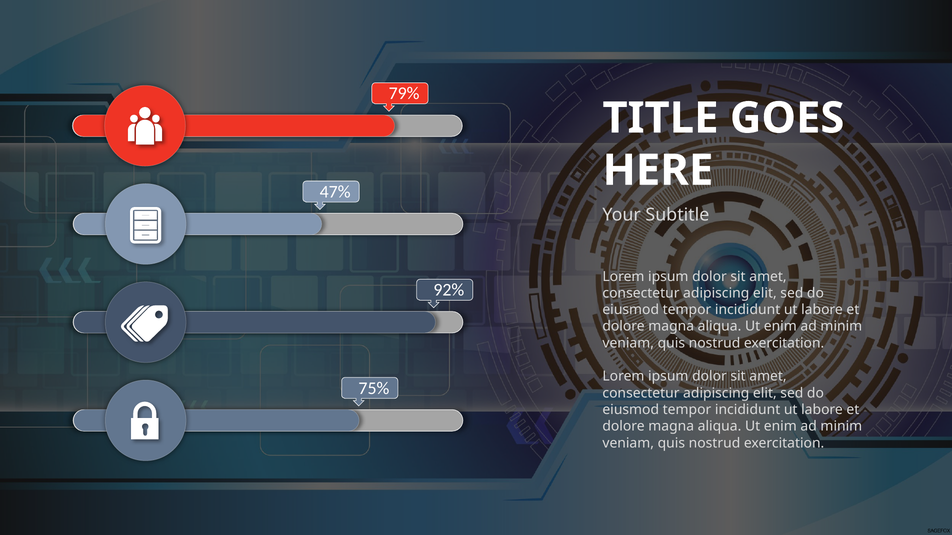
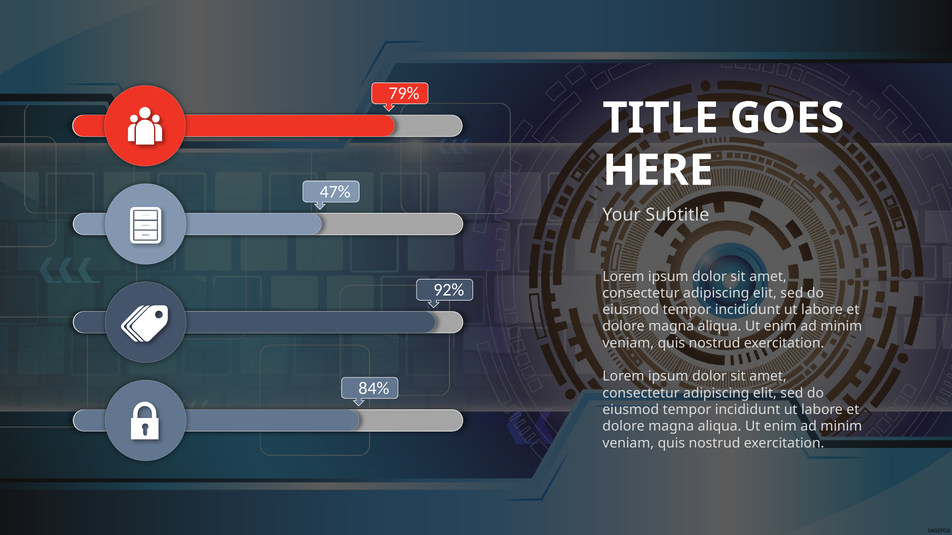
75%: 75% -> 84%
